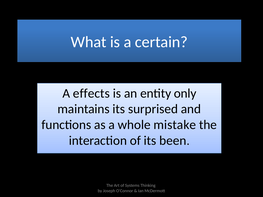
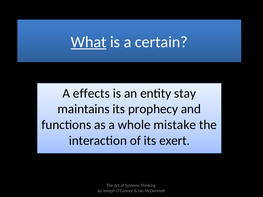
What underline: none -> present
only: only -> stay
surprised: surprised -> prophecy
been: been -> exert
